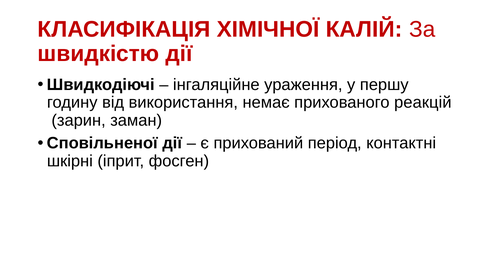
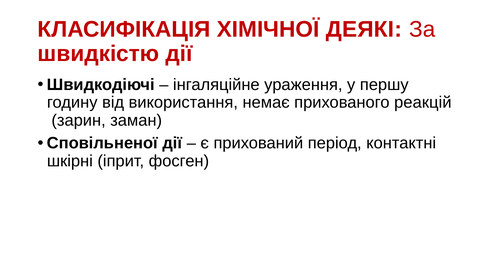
КАЛІЙ: КАЛІЙ -> ДЕЯКІ
